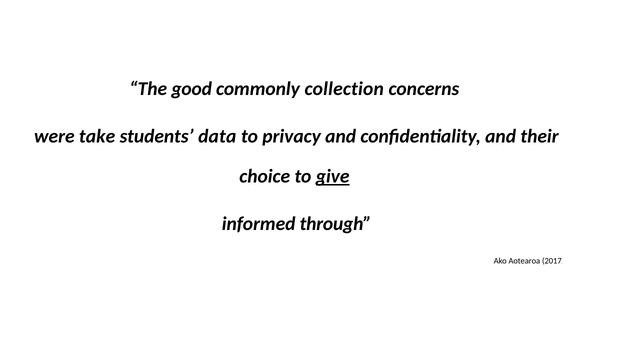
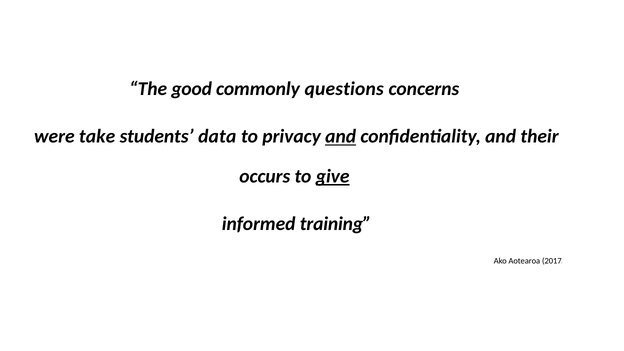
collection: collection -> questions
and at (341, 137) underline: none -> present
choice: choice -> occurs
through: through -> training
